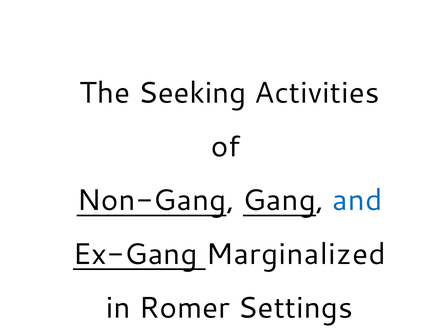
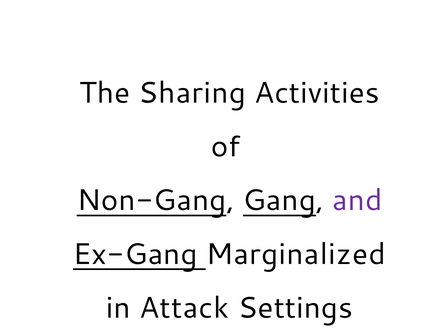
Seeking: Seeking -> Sharing
and colour: blue -> purple
Romer: Romer -> Attack
